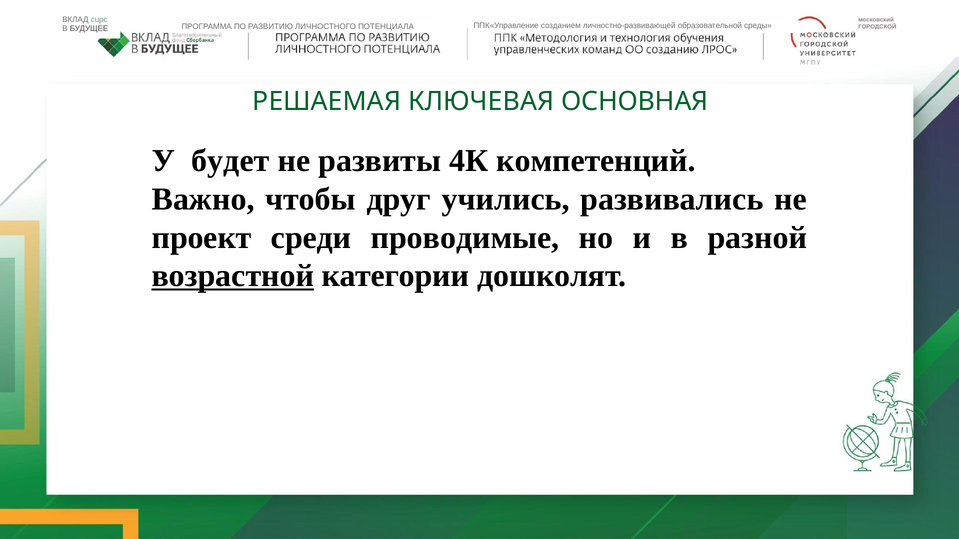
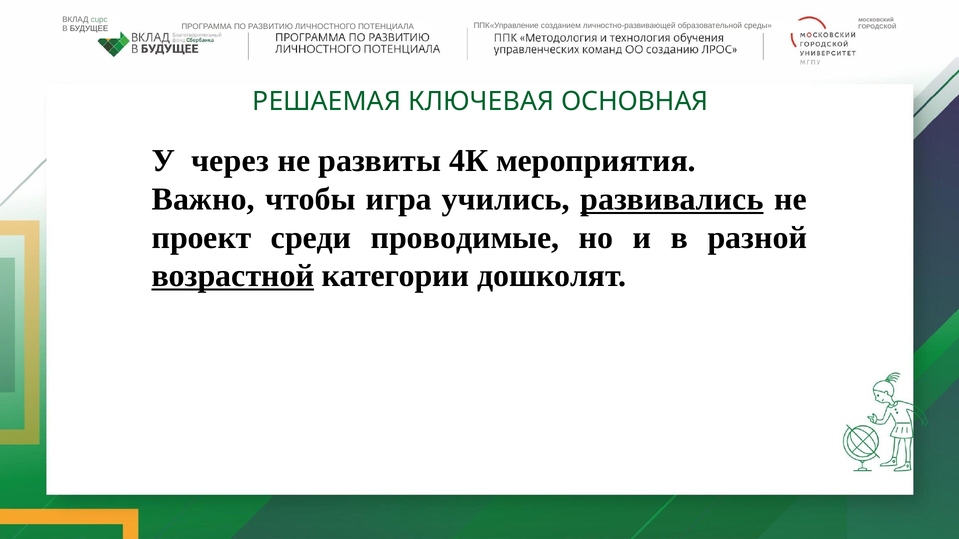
будет: будет -> через
компетенций: компетенций -> мероприятия
друг: друг -> игра
развивались underline: none -> present
